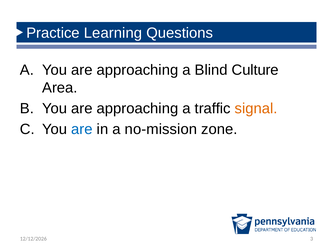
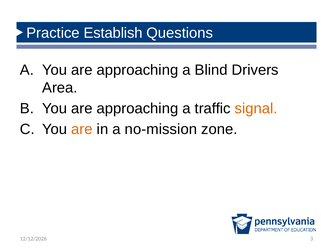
Learning: Learning -> Establish
Culture: Culture -> Drivers
are at (82, 129) colour: blue -> orange
